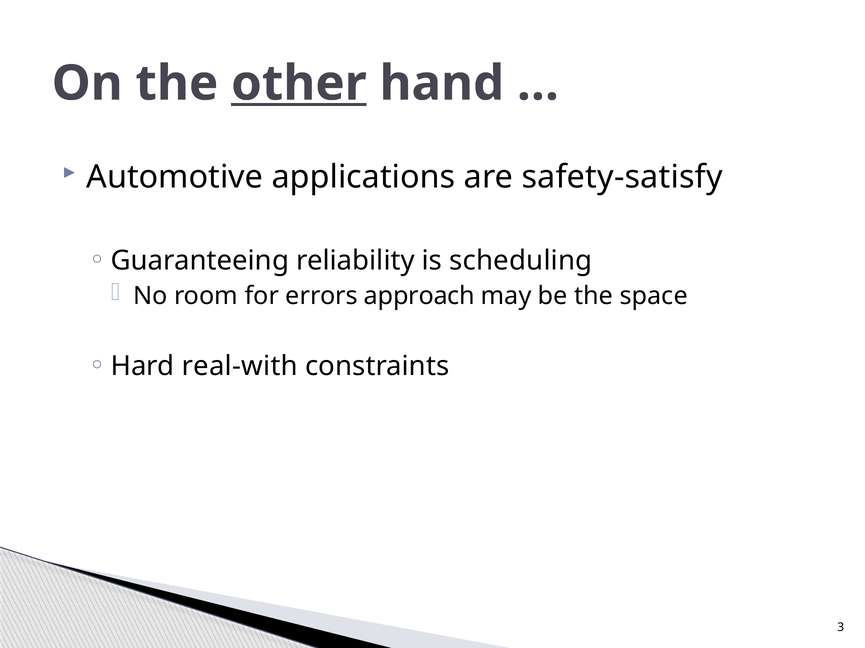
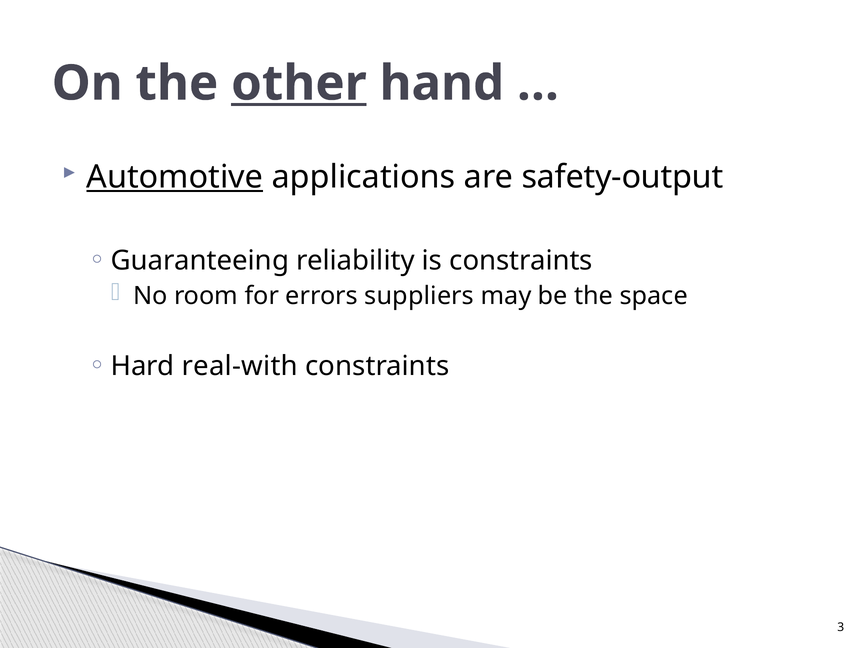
Automotive underline: none -> present
safety-satisfy: safety-satisfy -> safety-output
is scheduling: scheduling -> constraints
approach: approach -> suppliers
